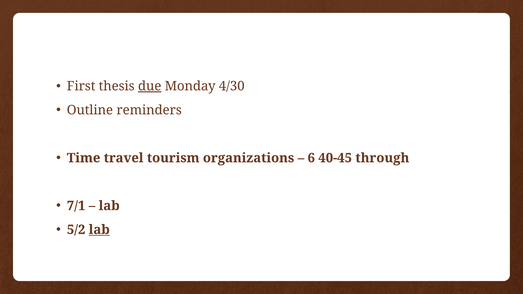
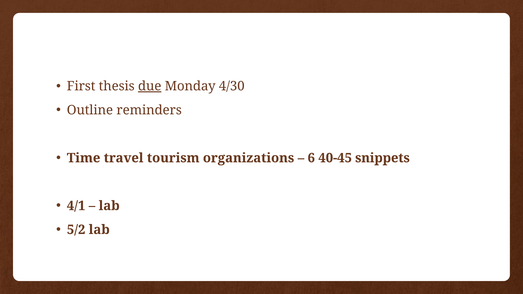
through: through -> snippets
7/1: 7/1 -> 4/1
lab at (99, 230) underline: present -> none
